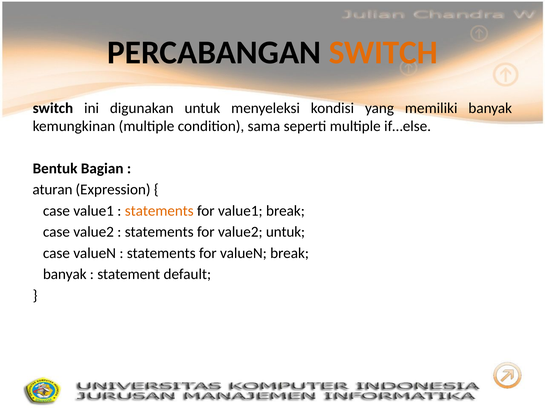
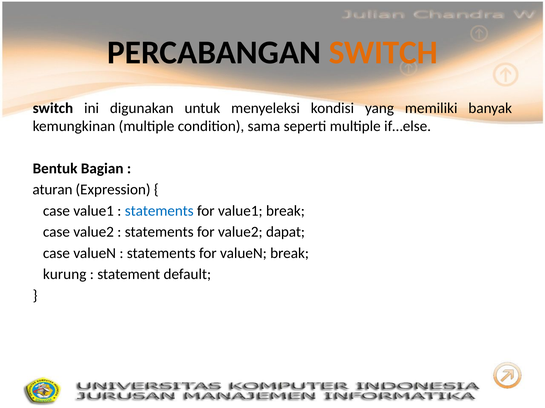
statements at (159, 211) colour: orange -> blue
value2 untuk: untuk -> dapat
banyak at (65, 275): banyak -> kurung
